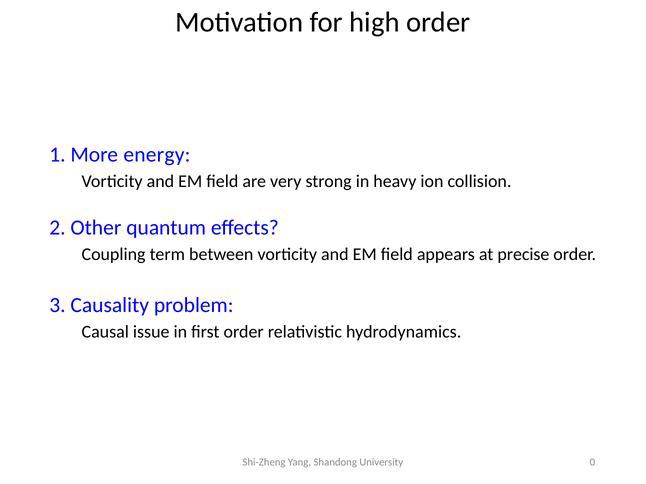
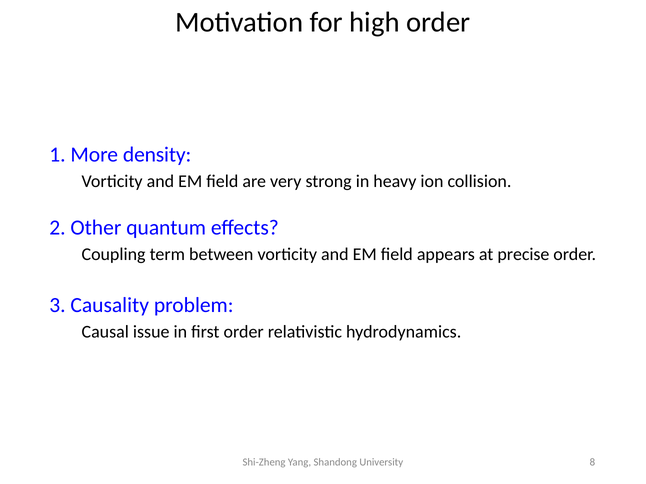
energy: energy -> density
0: 0 -> 8
